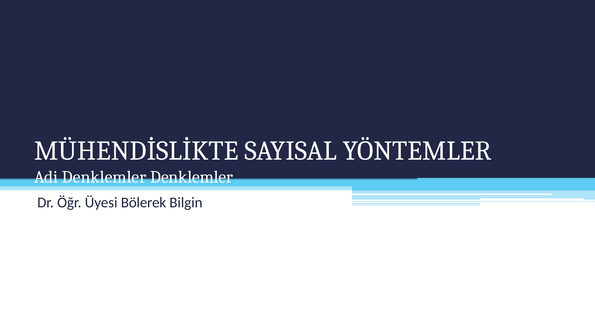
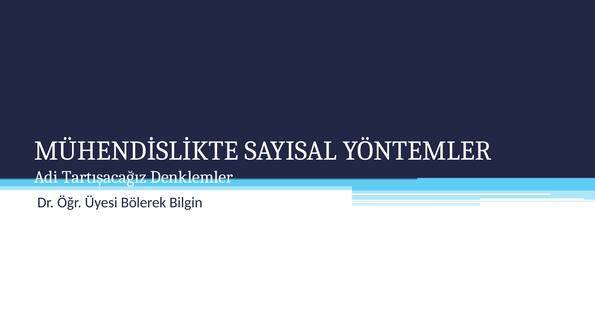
Adi Denklemler: Denklemler -> Tartışacağız
